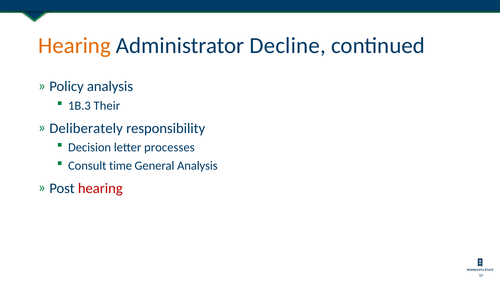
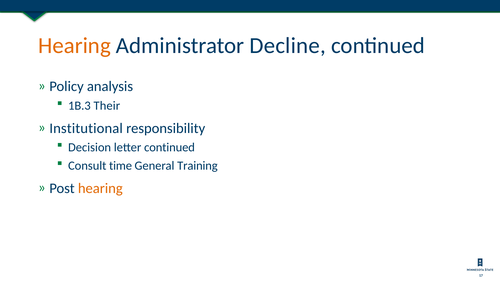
Deliberately: Deliberately -> Institutional
letter processes: processes -> continued
General Analysis: Analysis -> Training
hearing at (100, 188) colour: red -> orange
